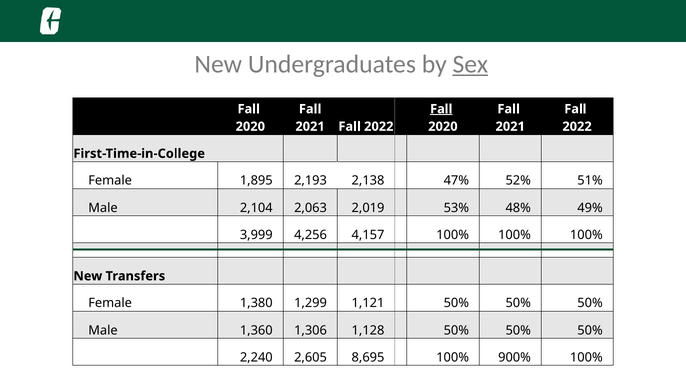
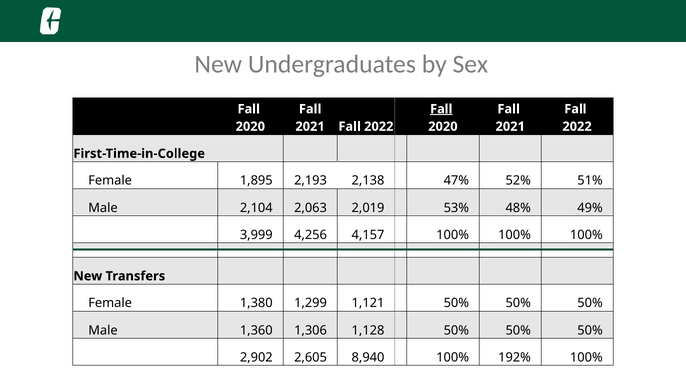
Sex underline: present -> none
2,240: 2,240 -> 2,902
8,695: 8,695 -> 8,940
900%: 900% -> 192%
